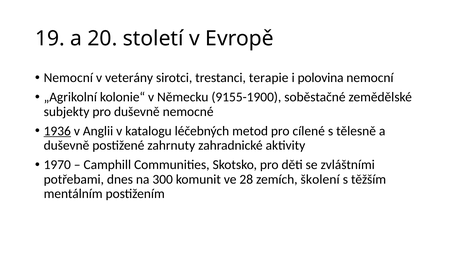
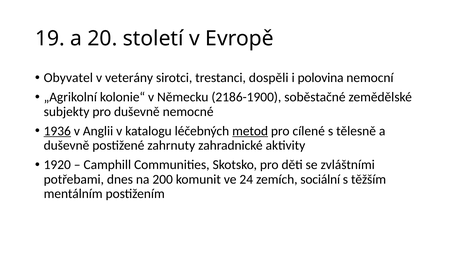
Nemocní at (68, 78): Nemocní -> Obyvatel
terapie: terapie -> dospěli
9155-1900: 9155-1900 -> 2186-1900
metod underline: none -> present
1970: 1970 -> 1920
300: 300 -> 200
28: 28 -> 24
školení: školení -> sociální
